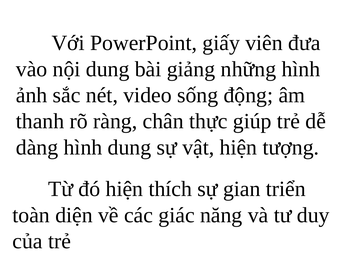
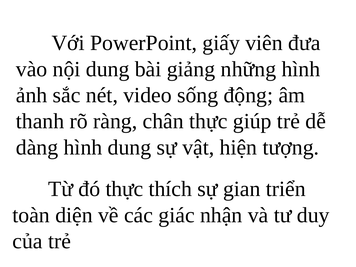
đó hiện: hiện -> thực
năng: năng -> nhận
